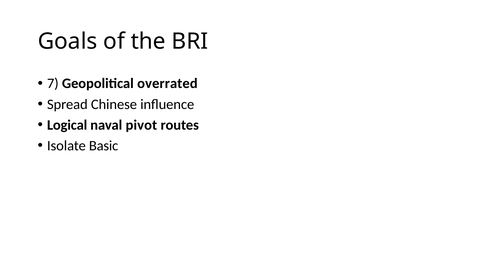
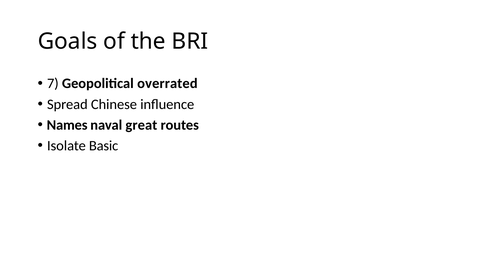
Logical: Logical -> Names
pivot: pivot -> great
